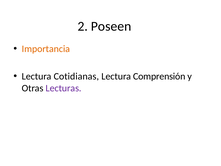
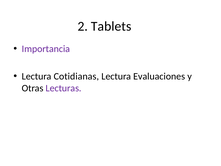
Poseen: Poseen -> Tablets
Importancia colour: orange -> purple
Comprensión: Comprensión -> Evaluaciones
